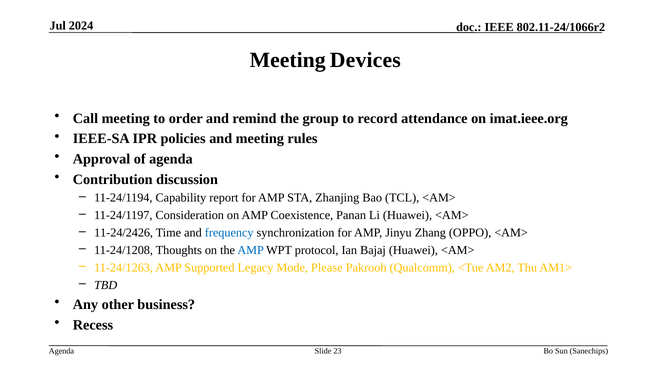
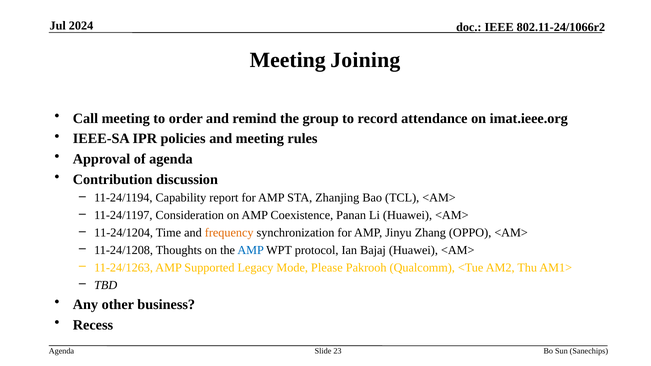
Devices: Devices -> Joining
11-24/2426: 11-24/2426 -> 11-24/1204
frequency colour: blue -> orange
